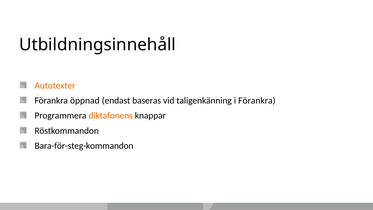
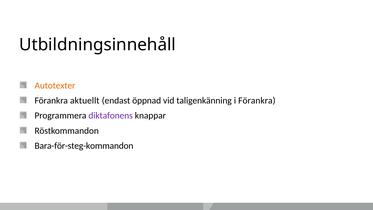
öppnad: öppnad -> aktuellt
baseras: baseras -> öppnad
diktafonens colour: orange -> purple
